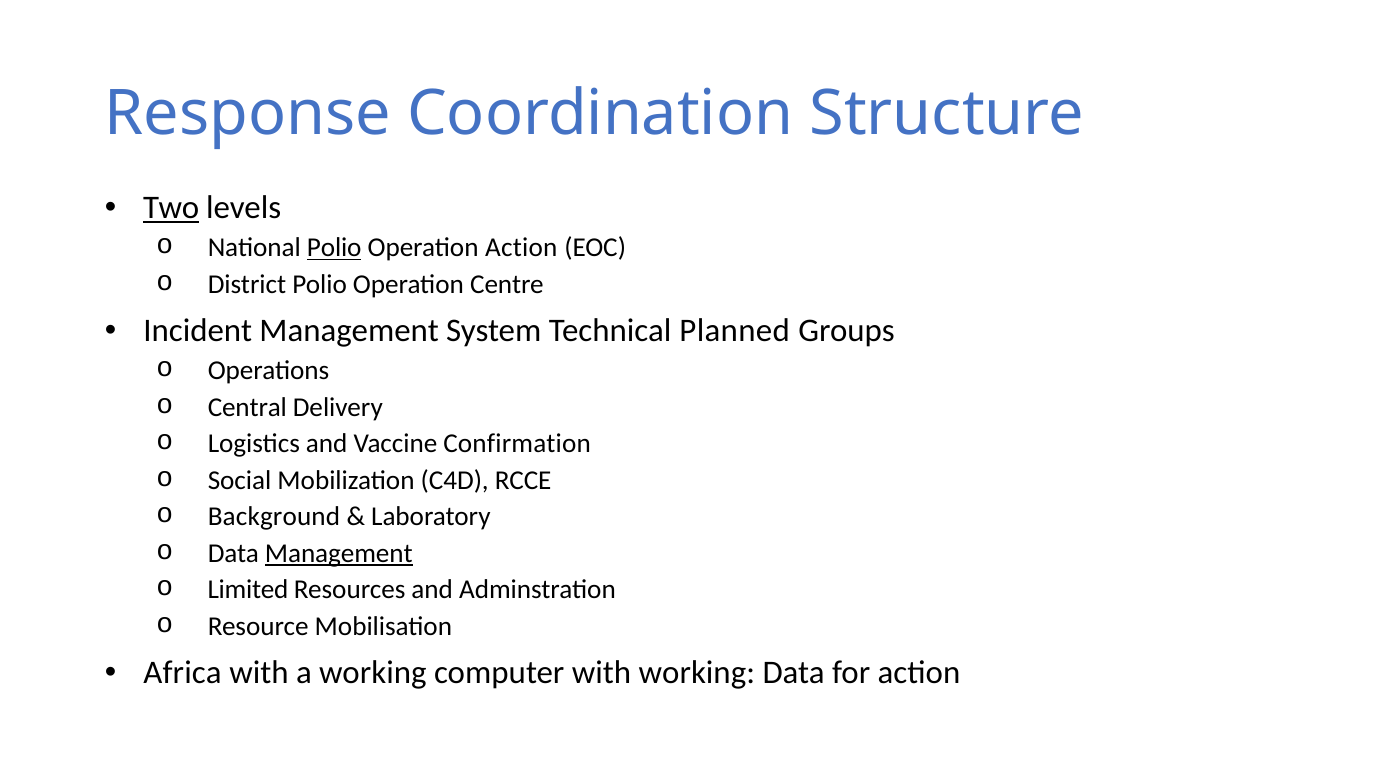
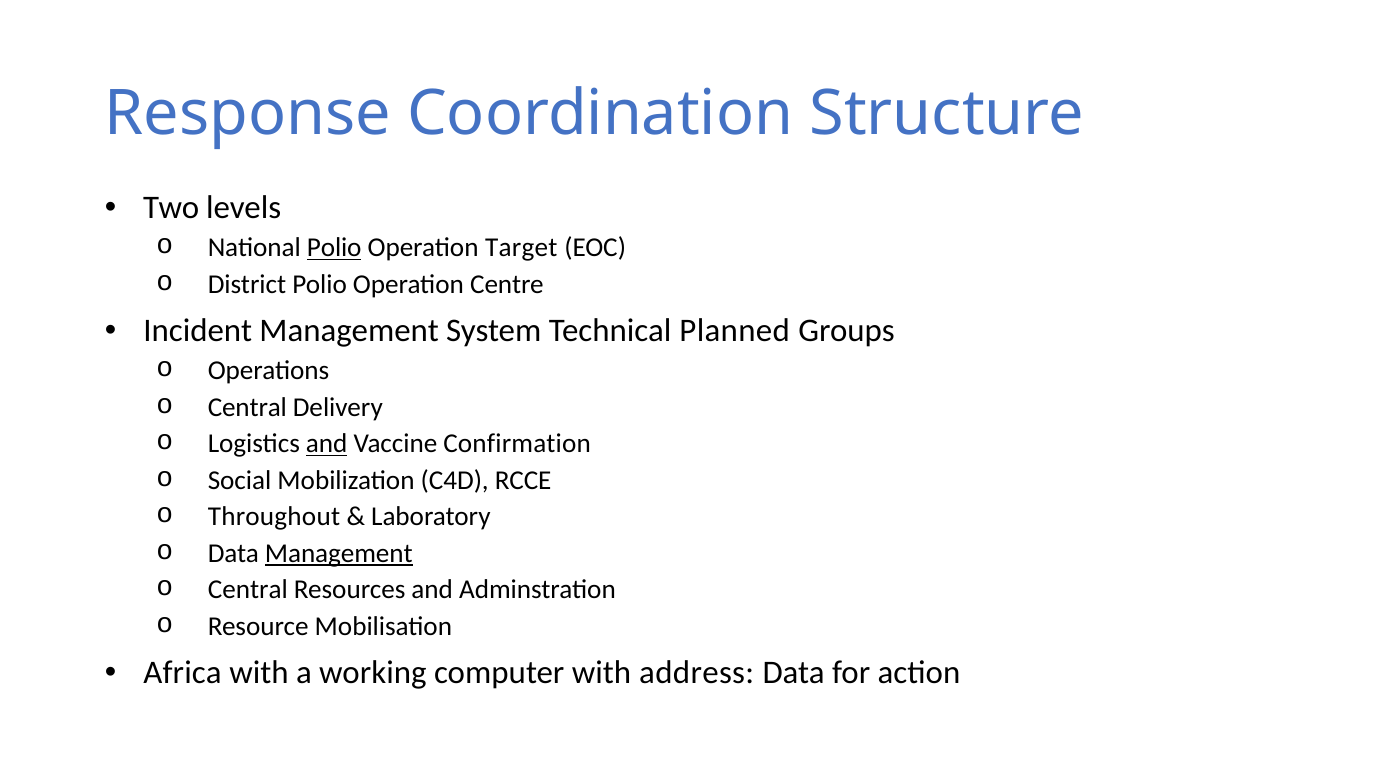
Two underline: present -> none
Operation Action: Action -> Target
and at (327, 444) underline: none -> present
Background: Background -> Throughout
Limited at (248, 590): Limited -> Central
with working: working -> address
